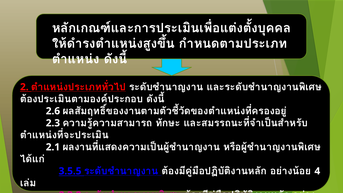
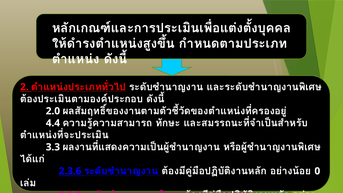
2.6: 2.6 -> 2.0
2.3: 2.3 -> 4.4
2.1: 2.1 -> 3.3
3.5.5: 3.5.5 -> 2.3.6
4: 4 -> 0
